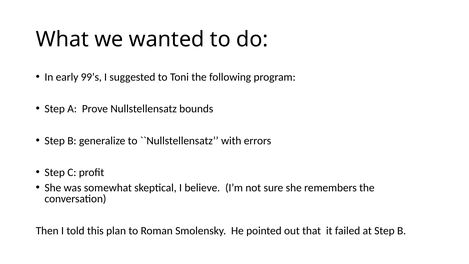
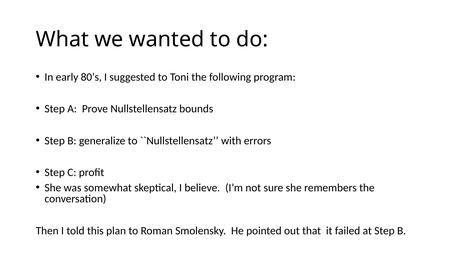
99’s: 99’s -> 80’s
